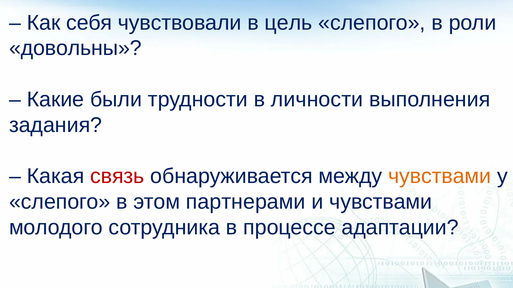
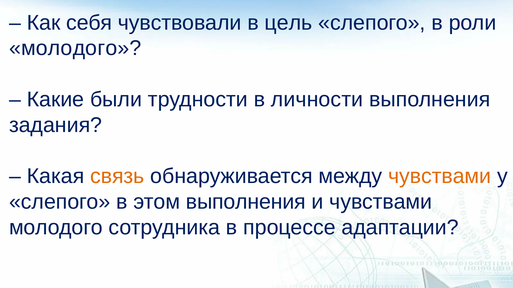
довольны at (75, 48): довольны -> молодого
связь colour: red -> orange
этом партнерами: партнерами -> выполнения
